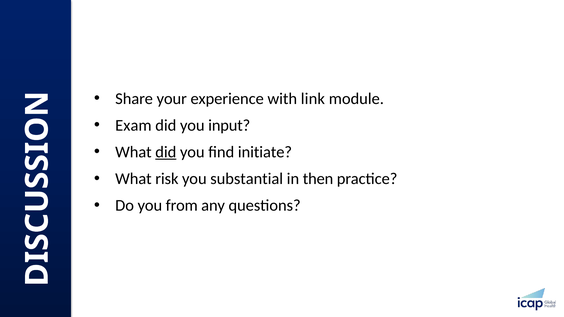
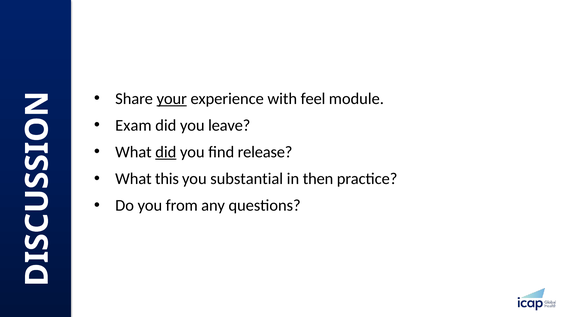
your underline: none -> present
link: link -> feel
input: input -> leave
initiate: initiate -> release
risk: risk -> this
